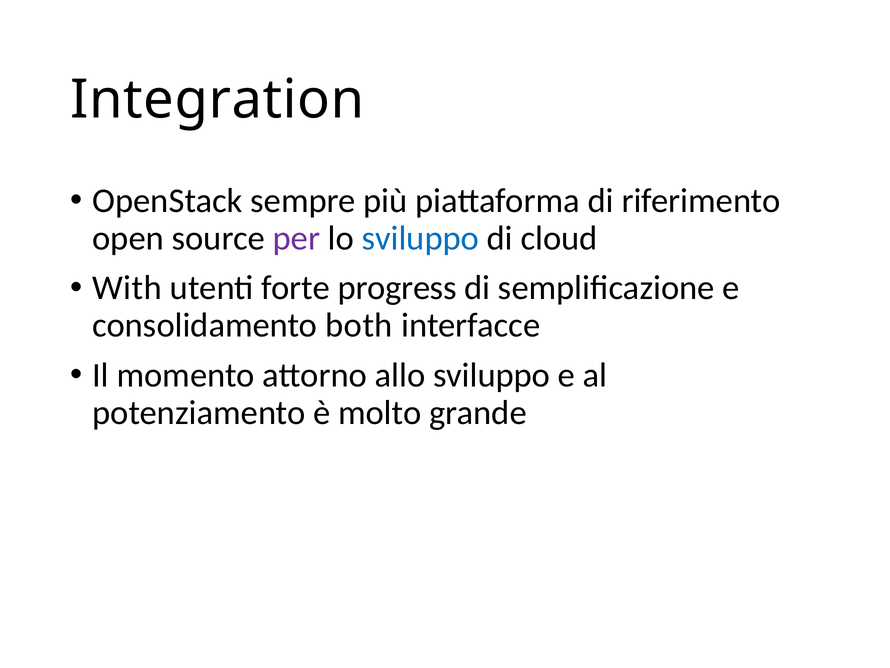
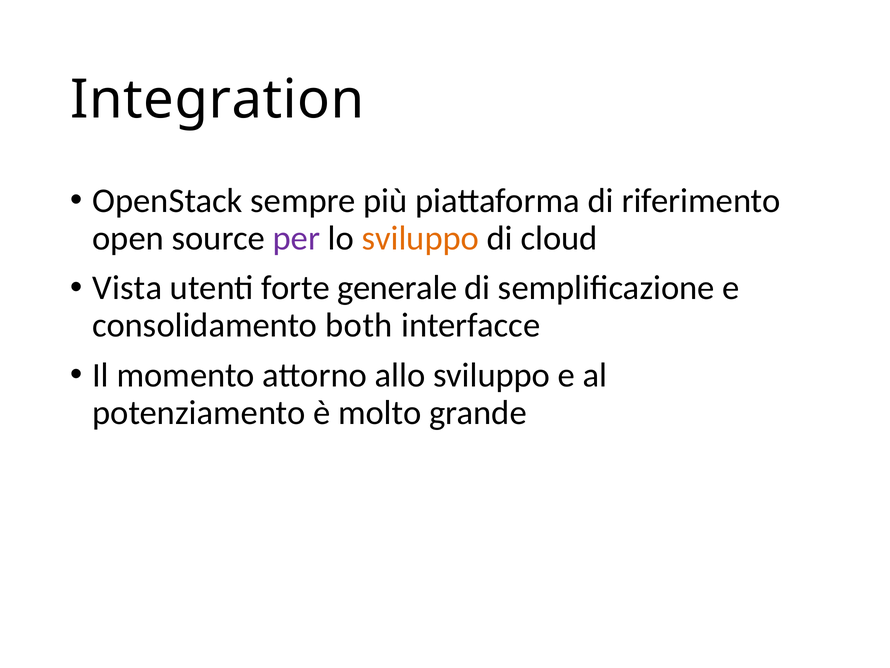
sviluppo at (420, 238) colour: blue -> orange
With: With -> Vista
progress: progress -> generale
